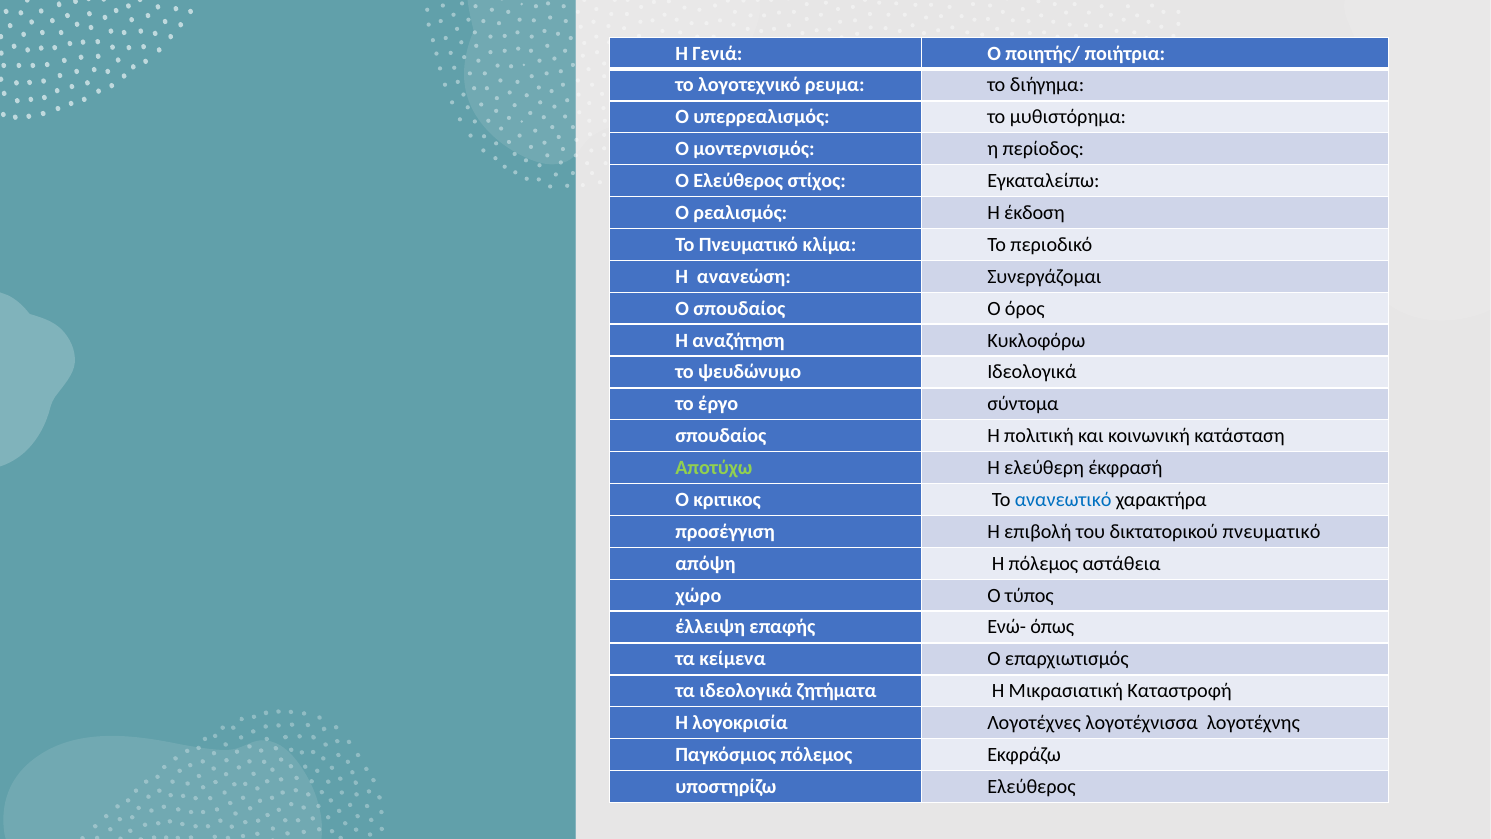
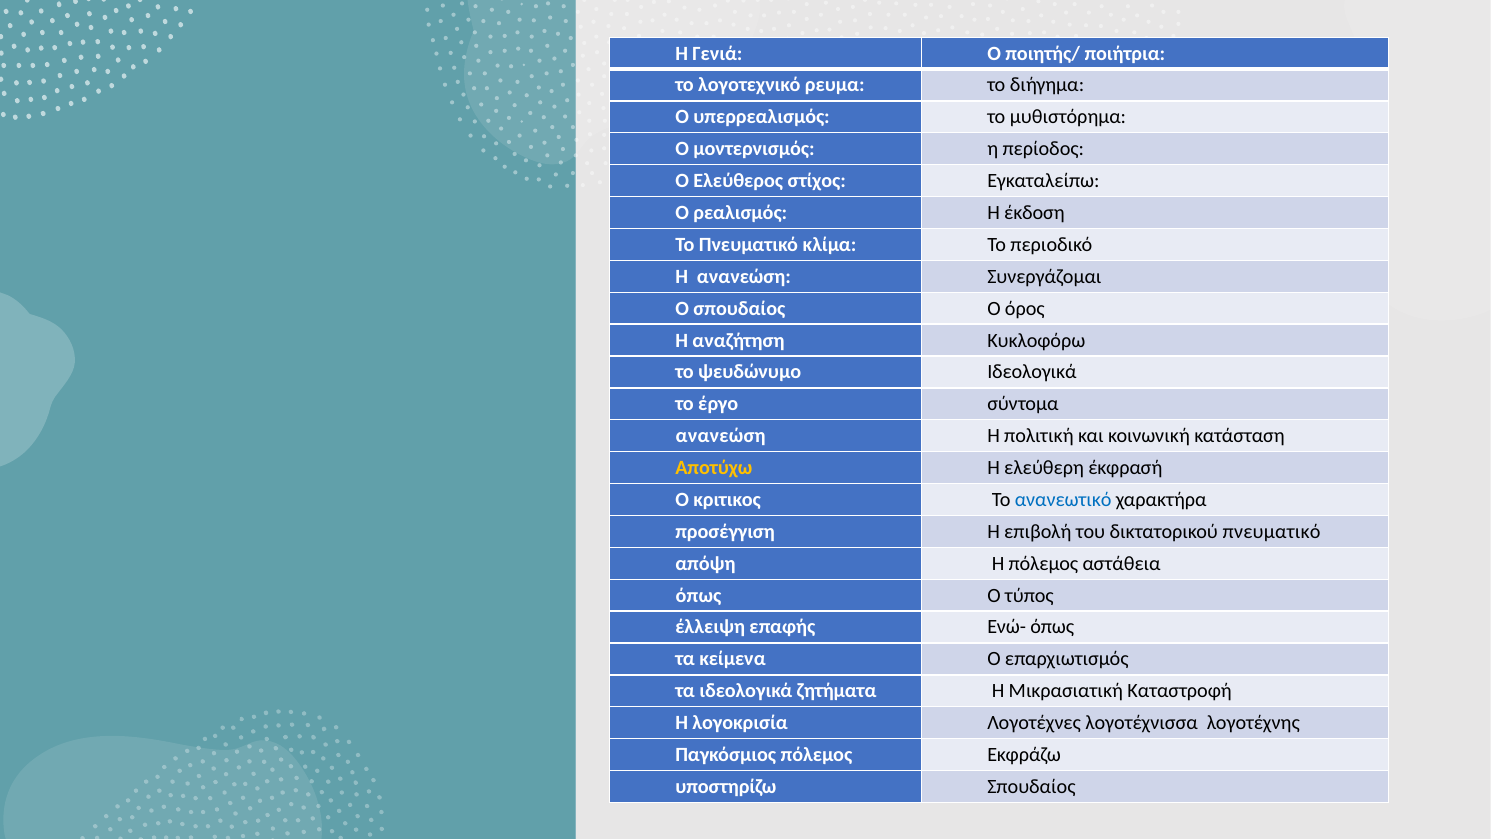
σπουδαίος at (721, 436): σπουδαίος -> ανανεώση
Αποτύχω colour: light green -> yellow
χώρο at (698, 595): χώρο -> όπως
υποστηρίζω Ελεύθερος: Ελεύθερος -> Σπουδαίος
